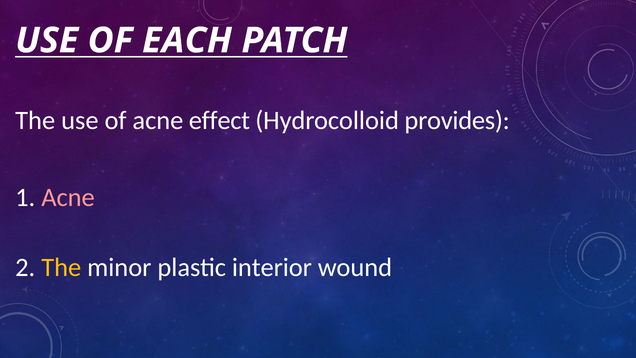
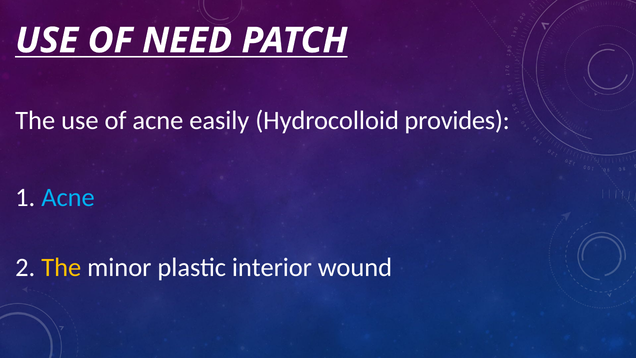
EACH: EACH -> NEED
effect: effect -> easily
Acne at (68, 197) colour: pink -> light blue
